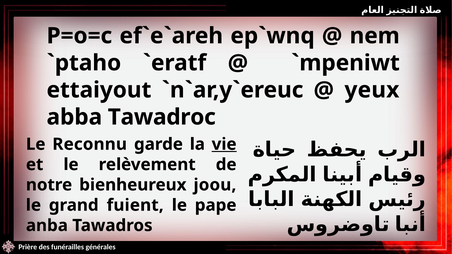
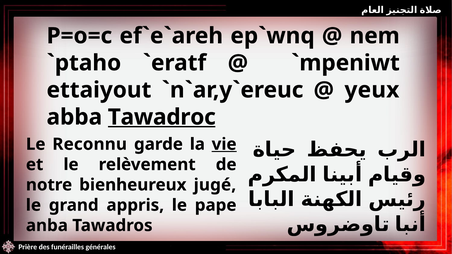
Tawadroc underline: none -> present
joou: joou -> jugé
fuient: fuient -> appris
